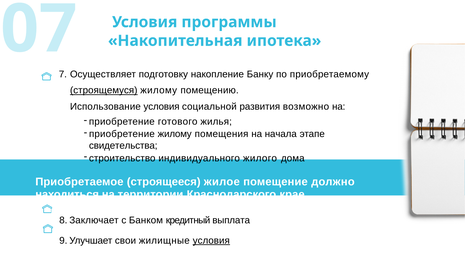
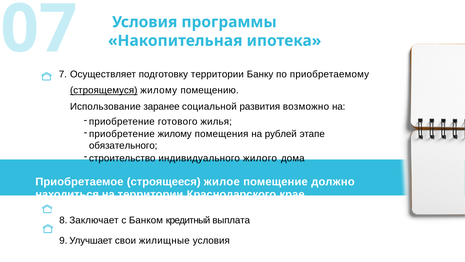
подготовку накопление: накопление -> территории
Использование условия: условия -> заранее
начала: начала -> рублей
свидетельства: свидетельства -> обязательного
условия at (211, 240) underline: present -> none
